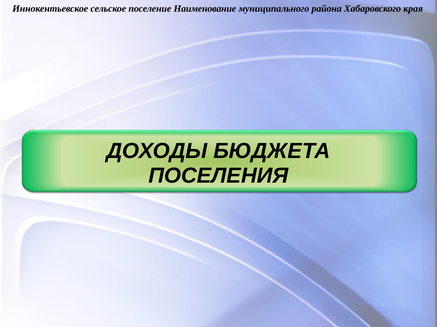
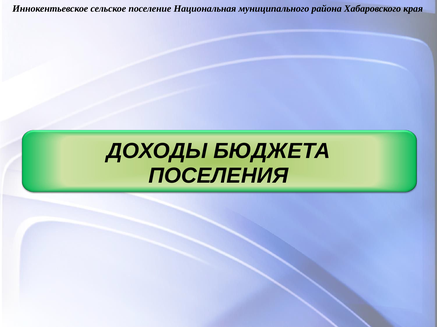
Наименование: Наименование -> Национальная
